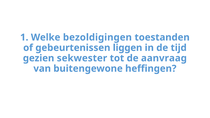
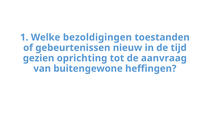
liggen: liggen -> nieuw
sekwester: sekwester -> oprichting
